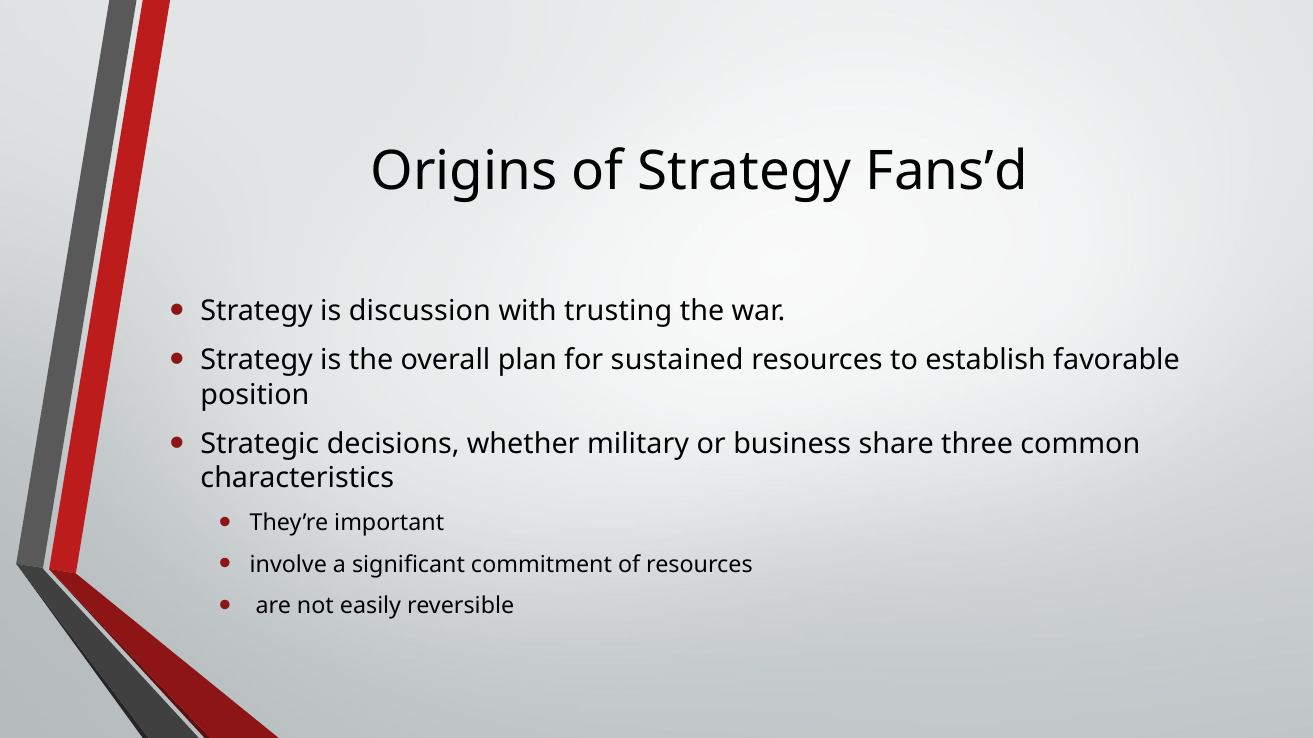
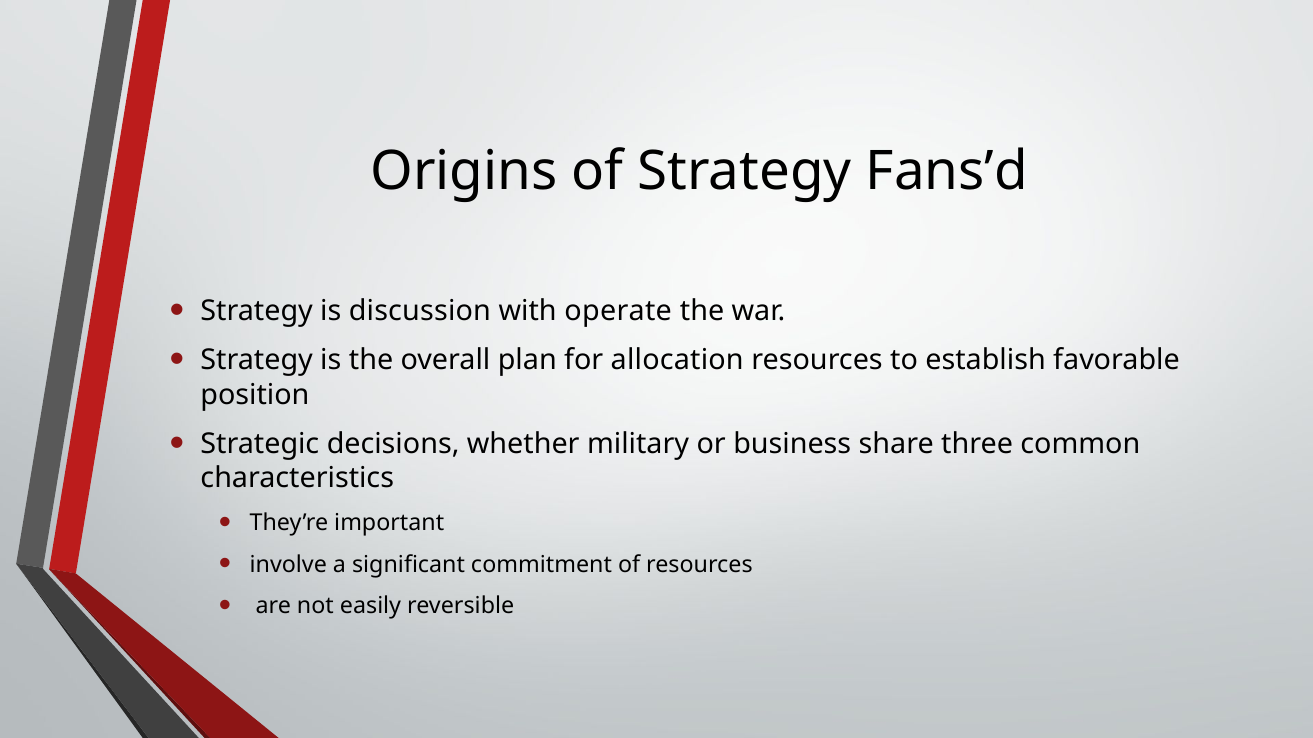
trusting: trusting -> operate
sustained: sustained -> allocation
